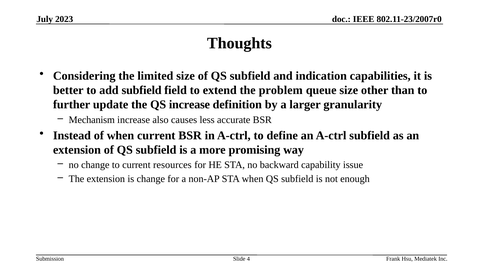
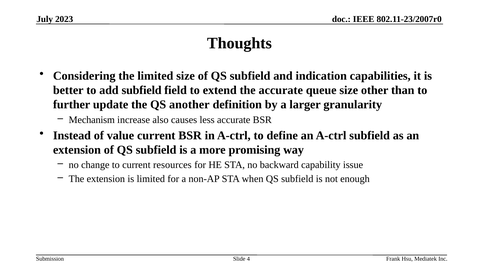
the problem: problem -> accurate
QS increase: increase -> another
of when: when -> value
is change: change -> limited
